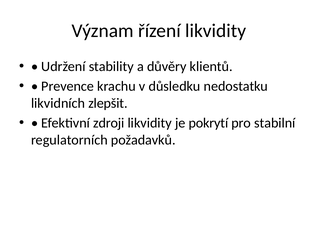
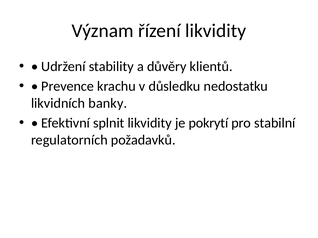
zlepšit: zlepšit -> banky
zdroji: zdroji -> splnit
